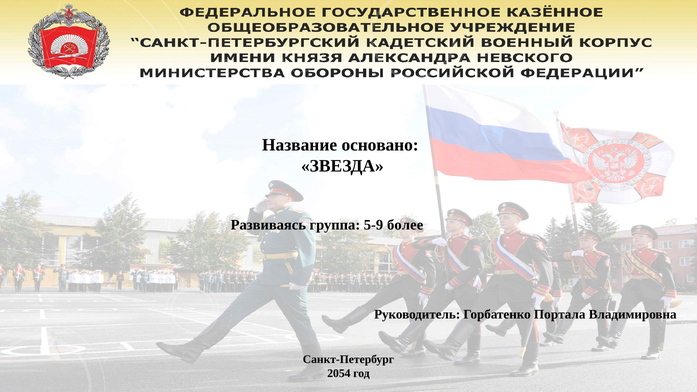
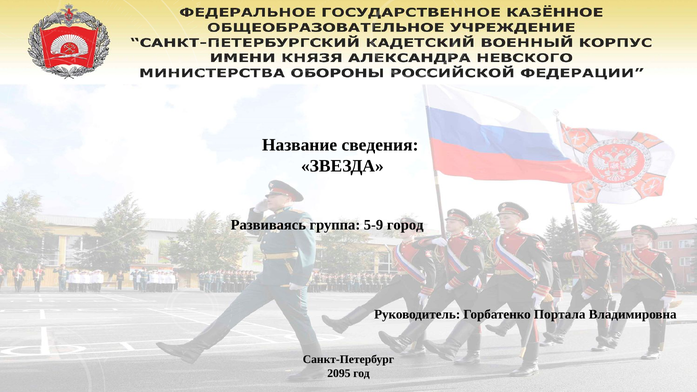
основано: основано -> сведения
более: более -> город
2054: 2054 -> 2095
